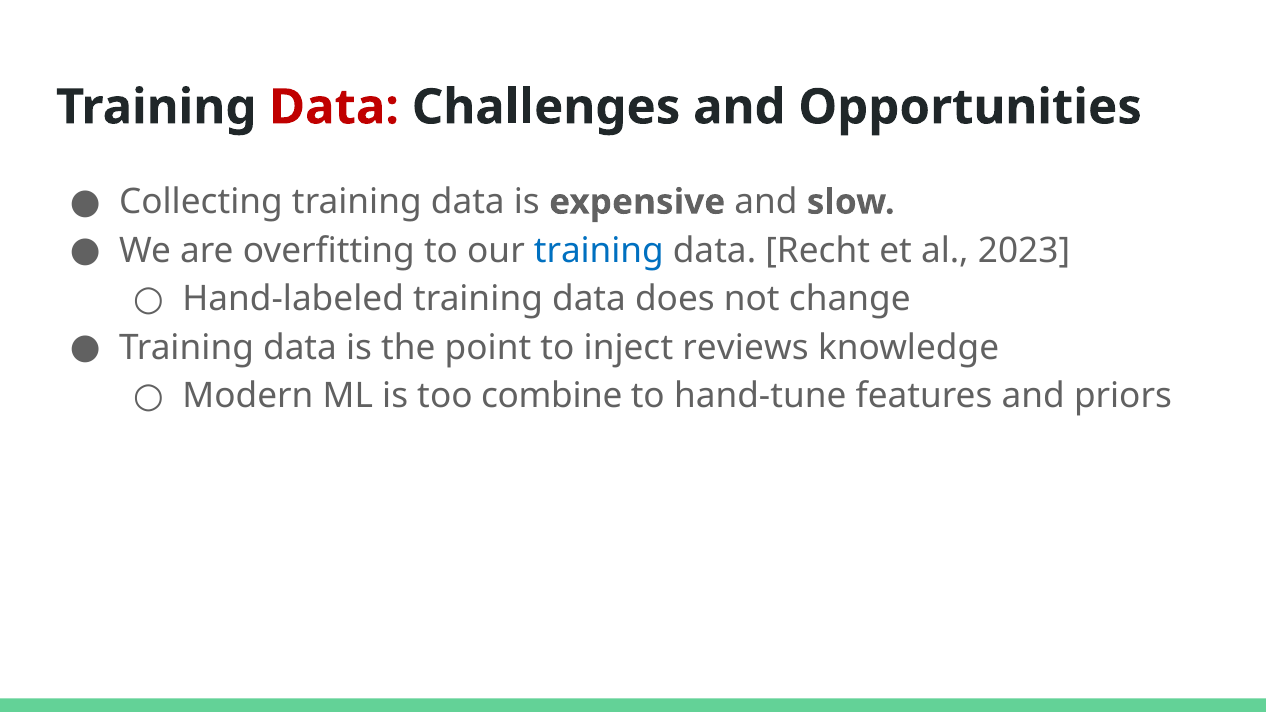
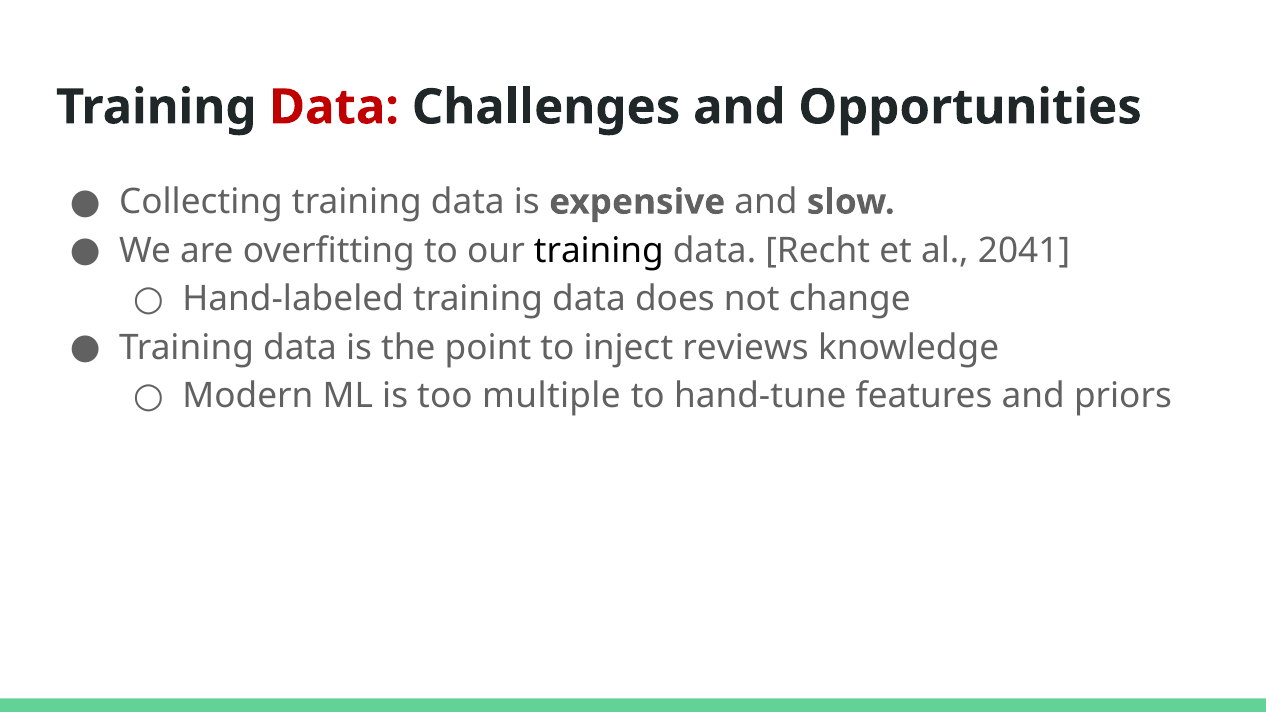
training at (599, 251) colour: blue -> black
2023: 2023 -> 2041
combine: combine -> multiple
